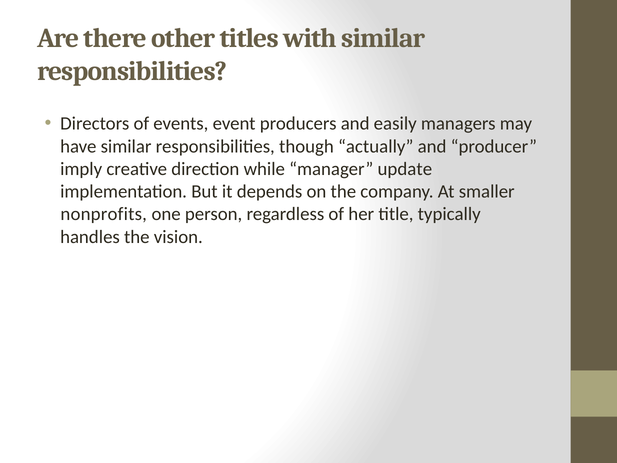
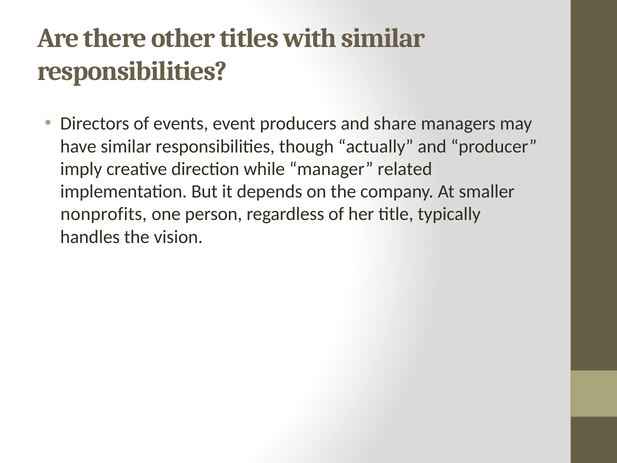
easily: easily -> share
update: update -> related
